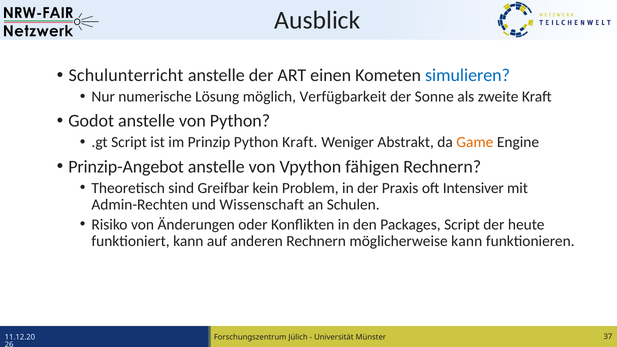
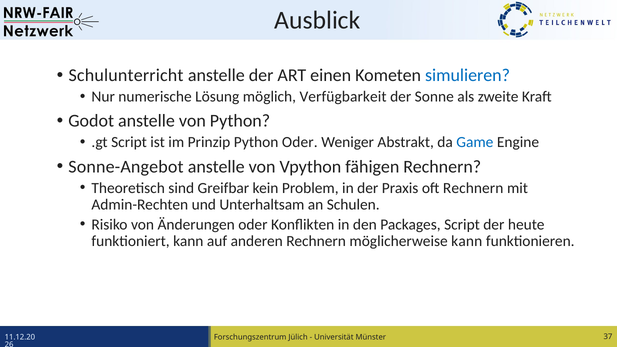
Python Kraft: Kraft -> Oder
Game colour: orange -> blue
Prinzip-Angebot: Prinzip-Angebot -> Sonne-Angebot
oft Intensiver: Intensiver -> Rechnern
Wissenschaft: Wissenschaft -> Unterhaltsam
